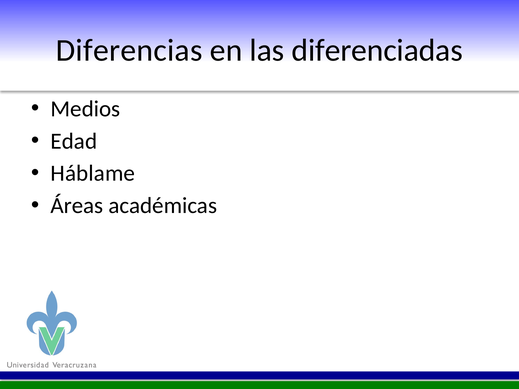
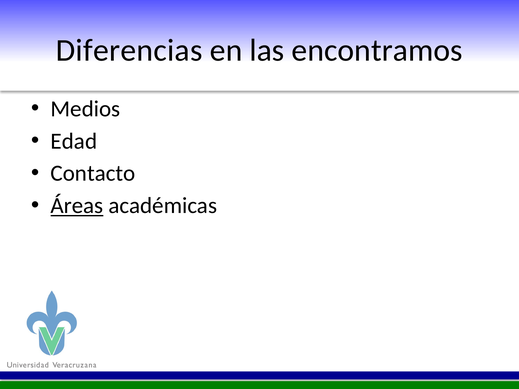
diferenciadas: diferenciadas -> encontramos
Háblame: Háblame -> Contacto
Áreas underline: none -> present
